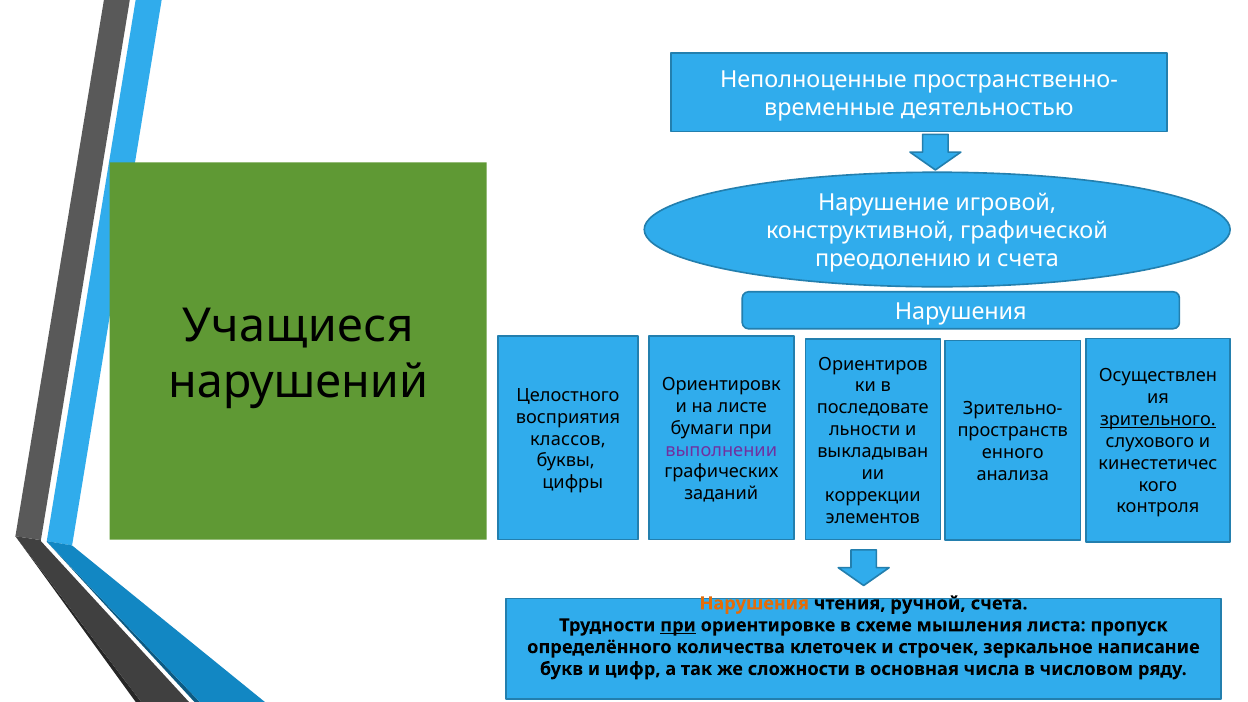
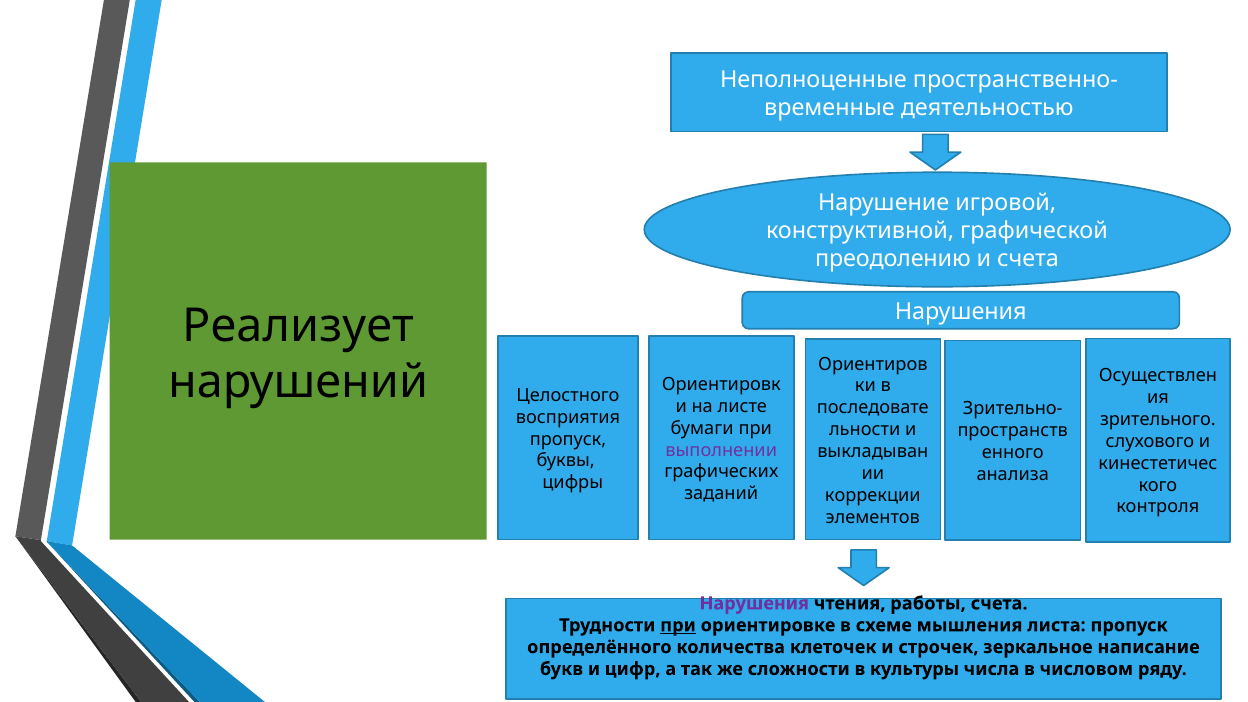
Учащиеся: Учащиеся -> Реализует
зрительного underline: present -> none
классов at (568, 439): классов -> пропуск
Нарушения at (754, 603) colour: orange -> purple
ручной: ручной -> работы
основная: основная -> культуры
